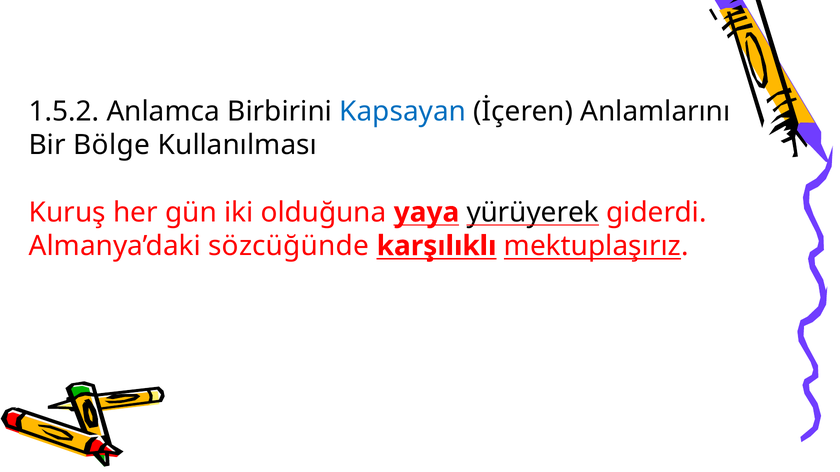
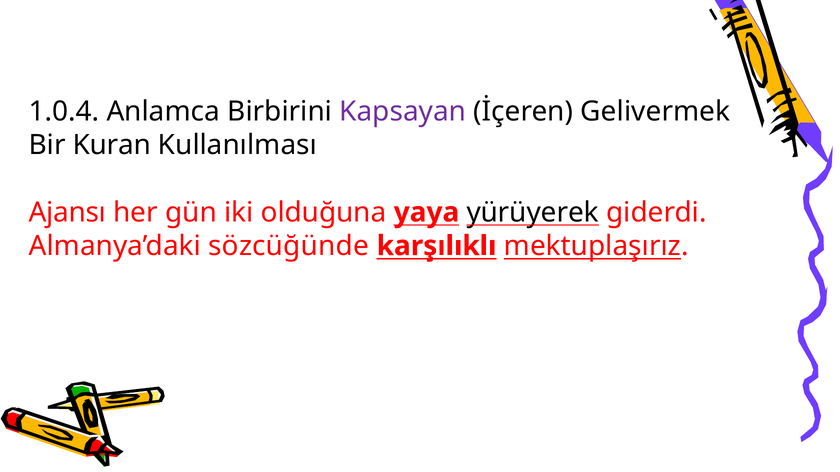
1.5.2: 1.5.2 -> 1.0.4
Kapsayan colour: blue -> purple
Anlamlarını: Anlamlarını -> Gelivermek
Bölge: Bölge -> Kuran
Kuruş: Kuruş -> Ajansı
